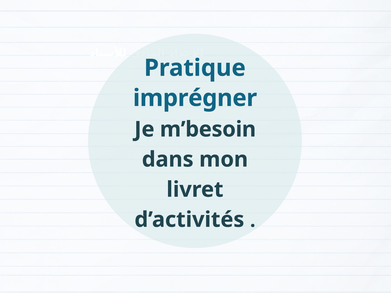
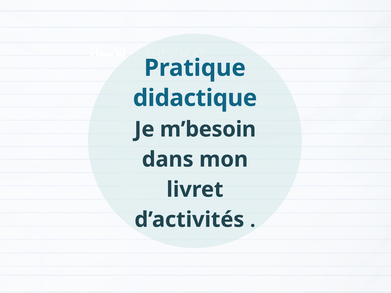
imprégner: imprégner -> didactique
